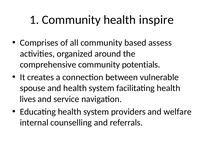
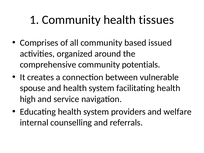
inspire: inspire -> tissues
assess: assess -> issued
lives: lives -> high
